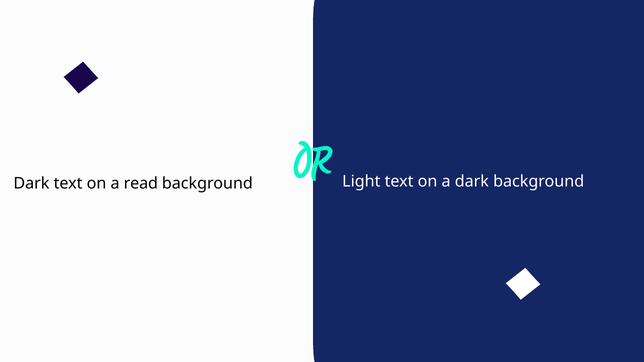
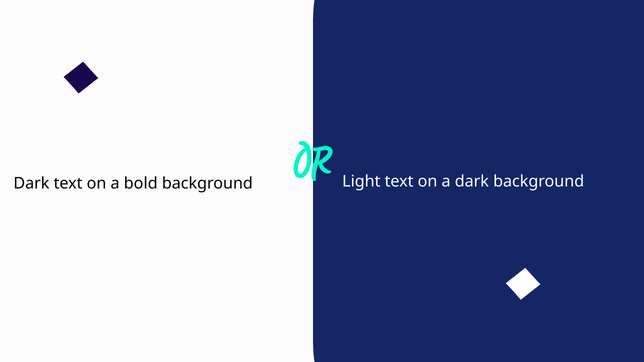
read: read -> bold
